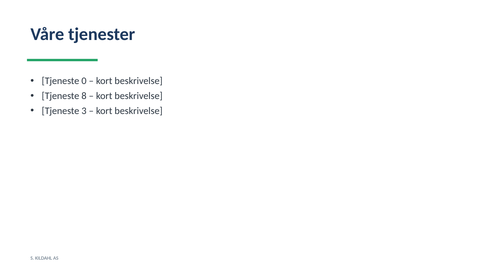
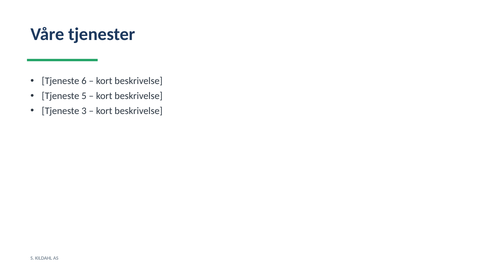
0: 0 -> 6
8: 8 -> 5
